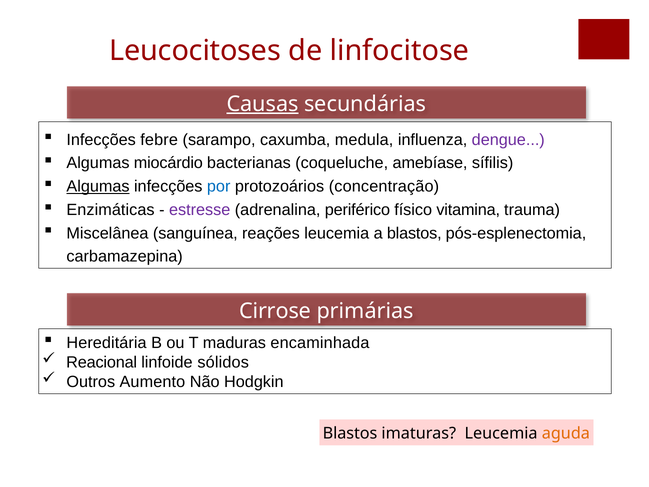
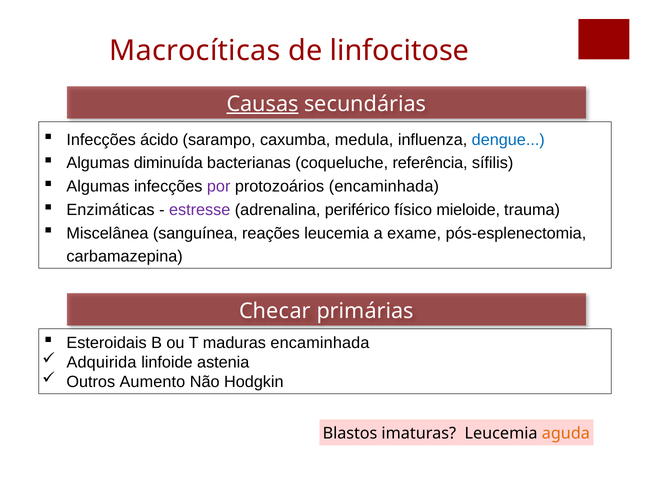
Leucocitoses: Leucocitoses -> Macrocíticas
febre: febre -> ácido
dengue colour: purple -> blue
miocárdio: miocárdio -> diminuída
amebíase: amebíase -> referência
Algumas at (98, 186) underline: present -> none
por colour: blue -> purple
protozoários concentração: concentração -> encaminhada
vitamina: vitamina -> mieloide
a blastos: blastos -> exame
Cirrose: Cirrose -> Checar
Hereditária: Hereditária -> Esteroidais
Reacional: Reacional -> Adquirida
sólidos: sólidos -> astenia
